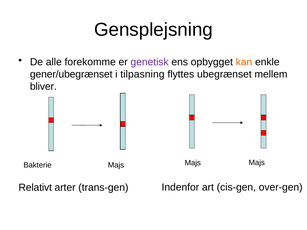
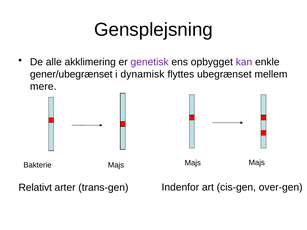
forekomme: forekomme -> akklimering
kan colour: orange -> purple
tilpasning: tilpasning -> dynamisk
bliver: bliver -> mere
